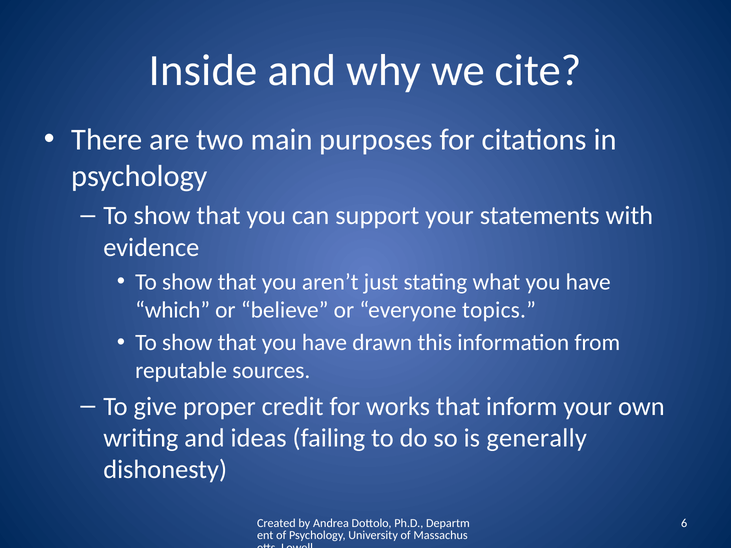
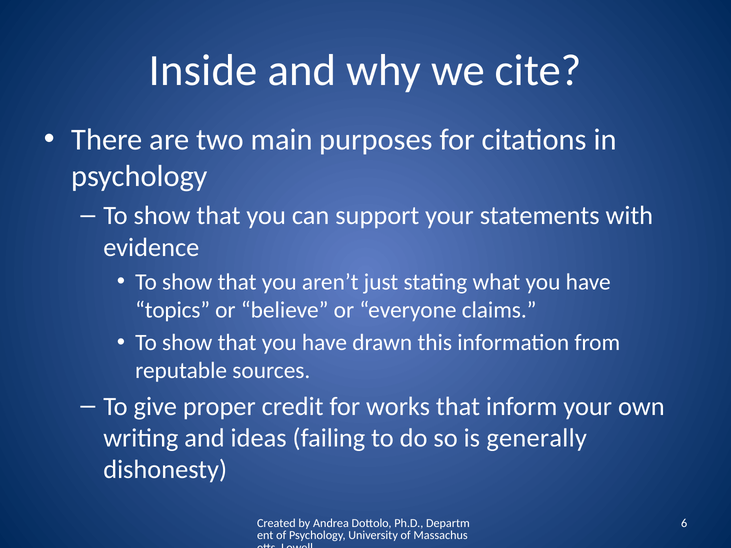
which: which -> topics
topics: topics -> claims
